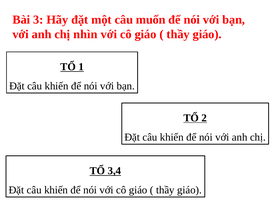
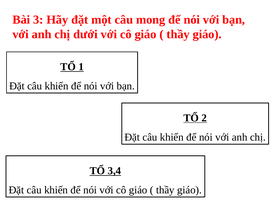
muốn: muốn -> mong
nhìn: nhìn -> dưới
